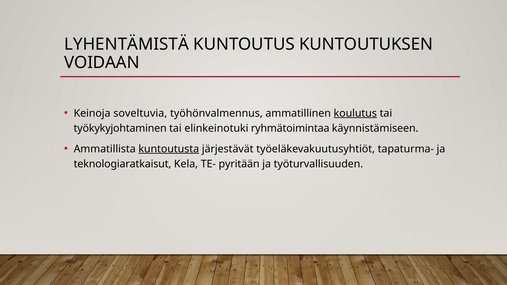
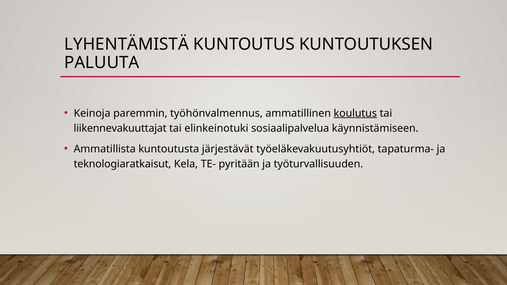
VOIDAAN: VOIDAAN -> PALUUTA
soveltuvia: soveltuvia -> paremmin
työkykyjohtaminen: työkykyjohtaminen -> liikennevakuuttajat
ryhmätoimintaa: ryhmätoimintaa -> sosiaalipalvelua
kuntoutusta underline: present -> none
